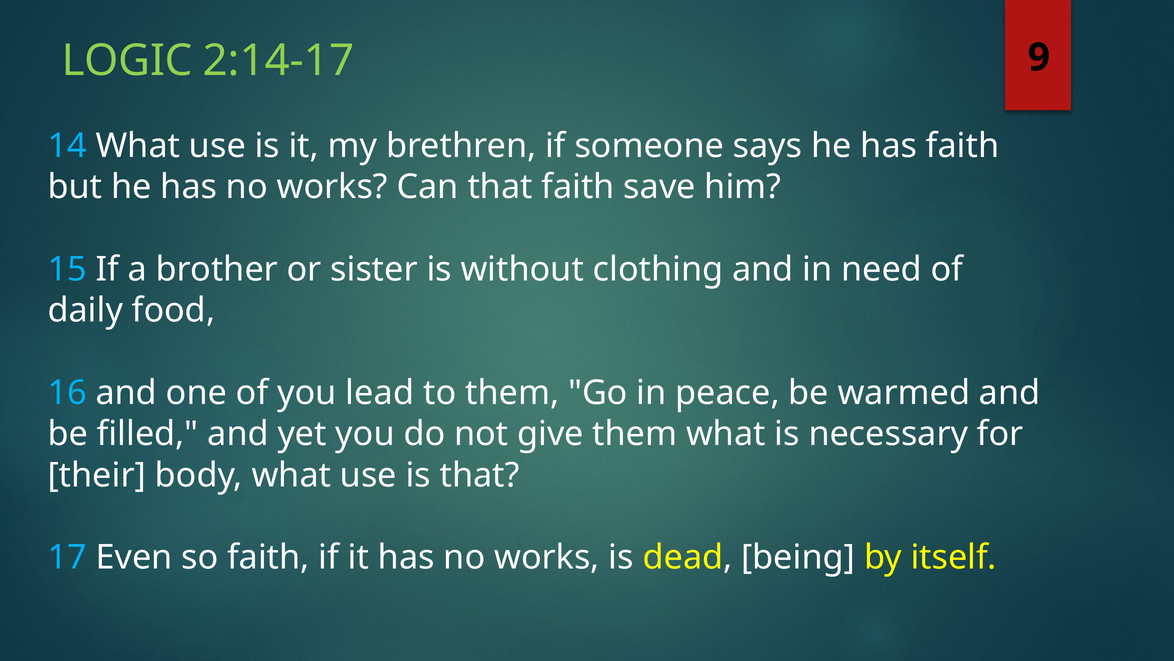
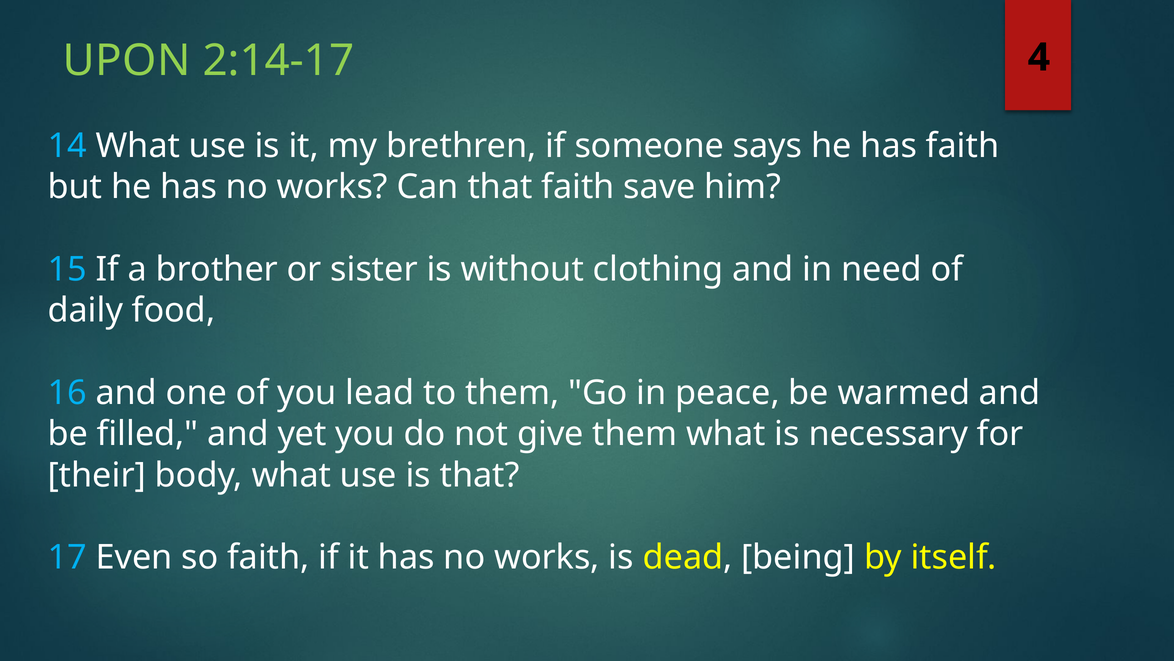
LOGIC: LOGIC -> UPON
9: 9 -> 4
